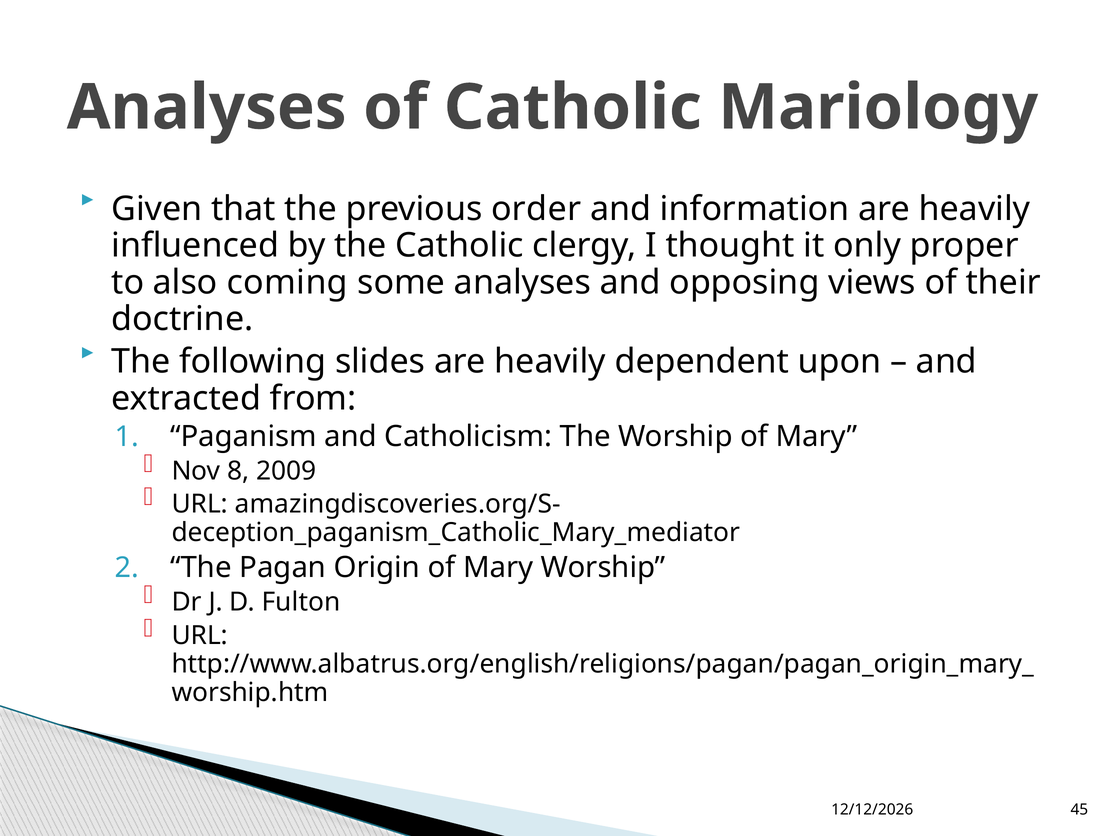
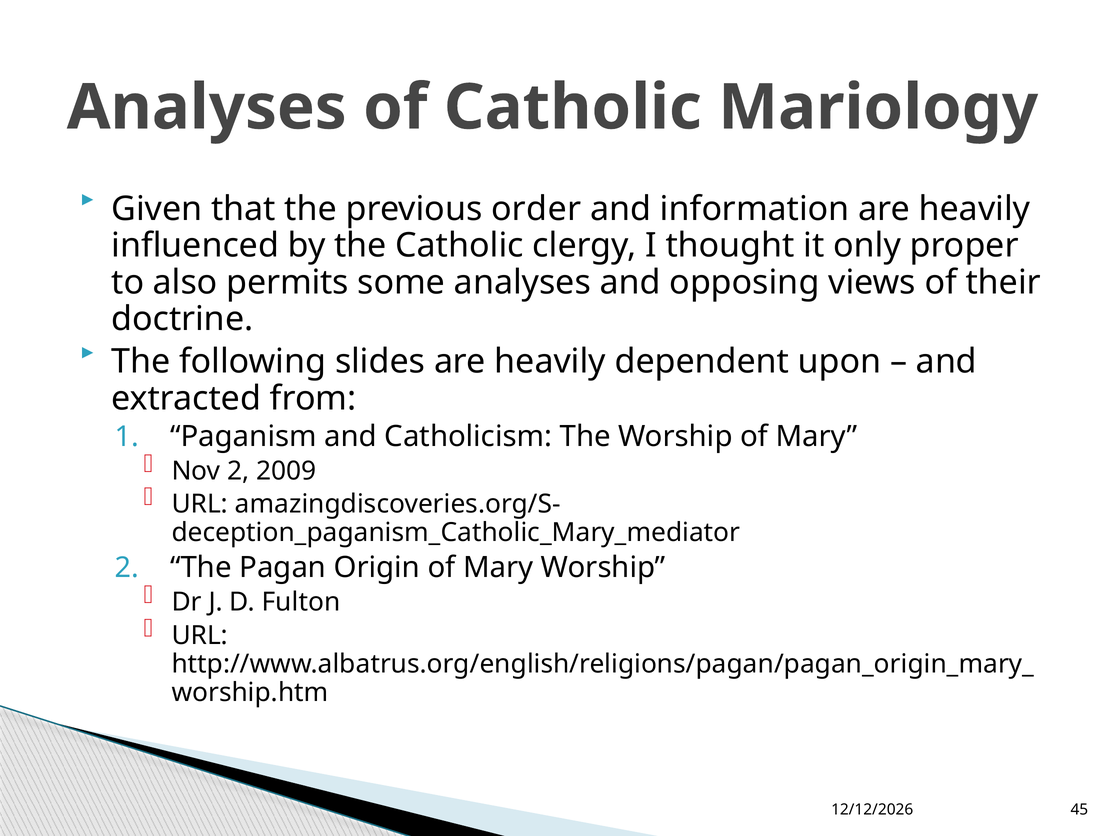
coming: coming -> permits
Nov 8: 8 -> 2
